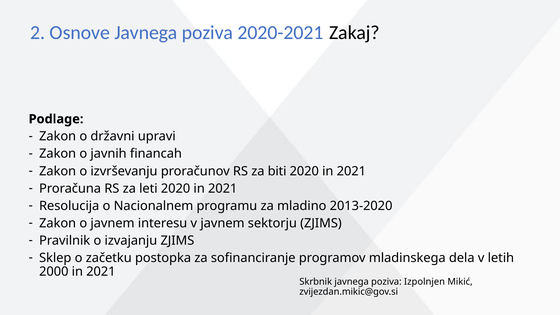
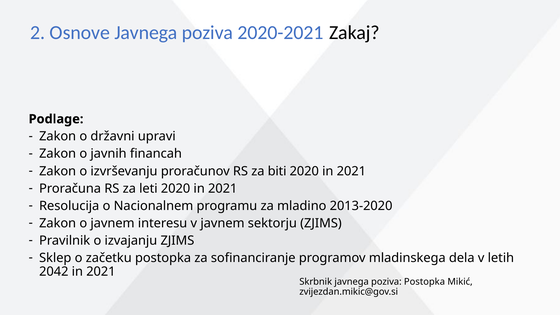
2000: 2000 -> 2042
poziva Izpolnjen: Izpolnjen -> Postopka
